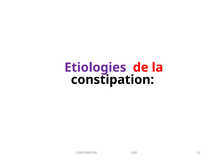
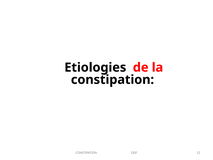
Etiologies colour: purple -> black
